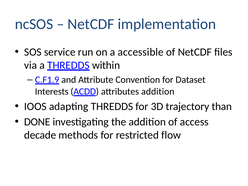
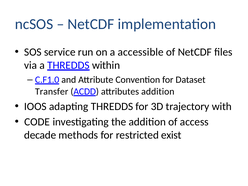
C.F1.9: C.F1.9 -> C.F1.0
Interests: Interests -> Transfer
than: than -> with
DONE: DONE -> CODE
flow: flow -> exist
